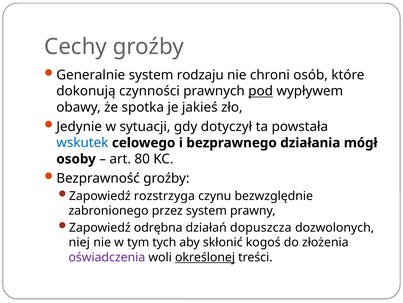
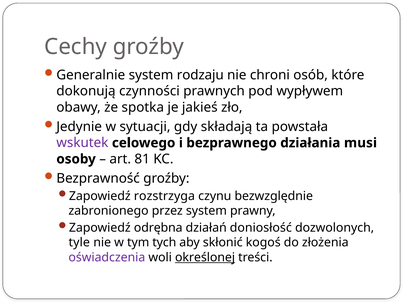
pod underline: present -> none
dotyczył: dotyczył -> składają
wskutek colour: blue -> purple
mógł: mógł -> musi
80: 80 -> 81
dopuszcza: dopuszcza -> doniosłość
niej: niej -> tyle
